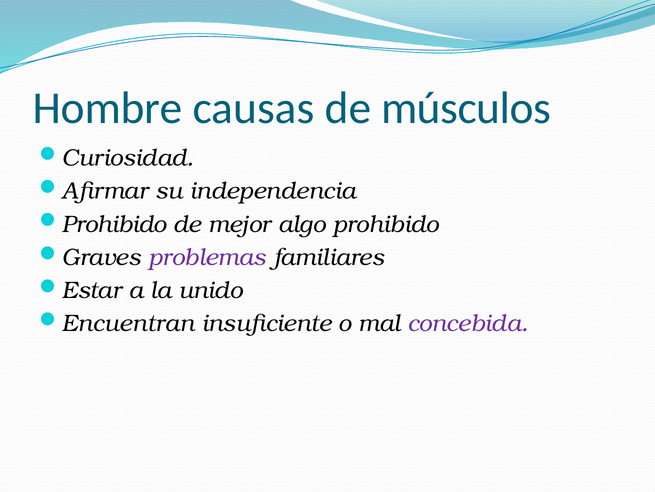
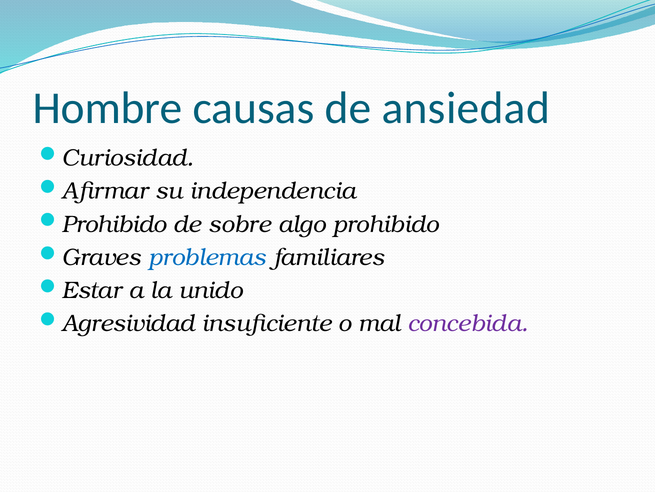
músculos: músculos -> ansiedad
mejor: mejor -> sobre
problemas colour: purple -> blue
Encuentran: Encuentran -> Agresividad
